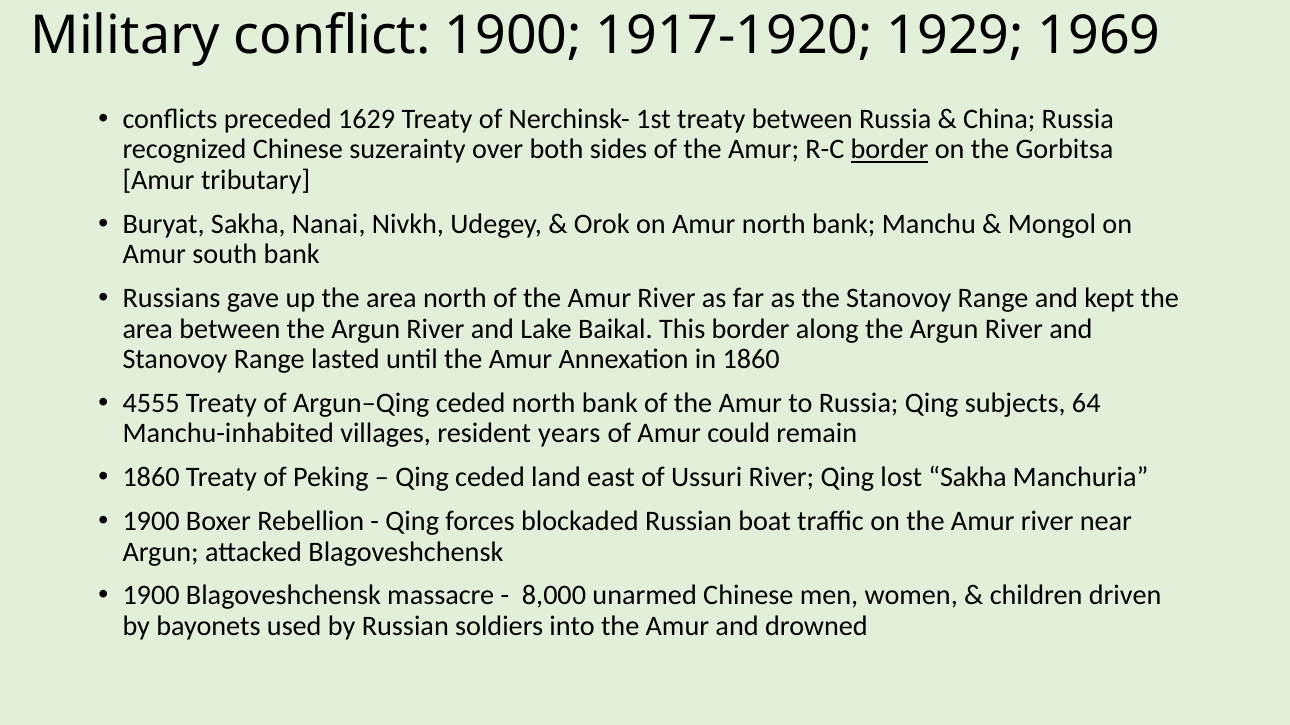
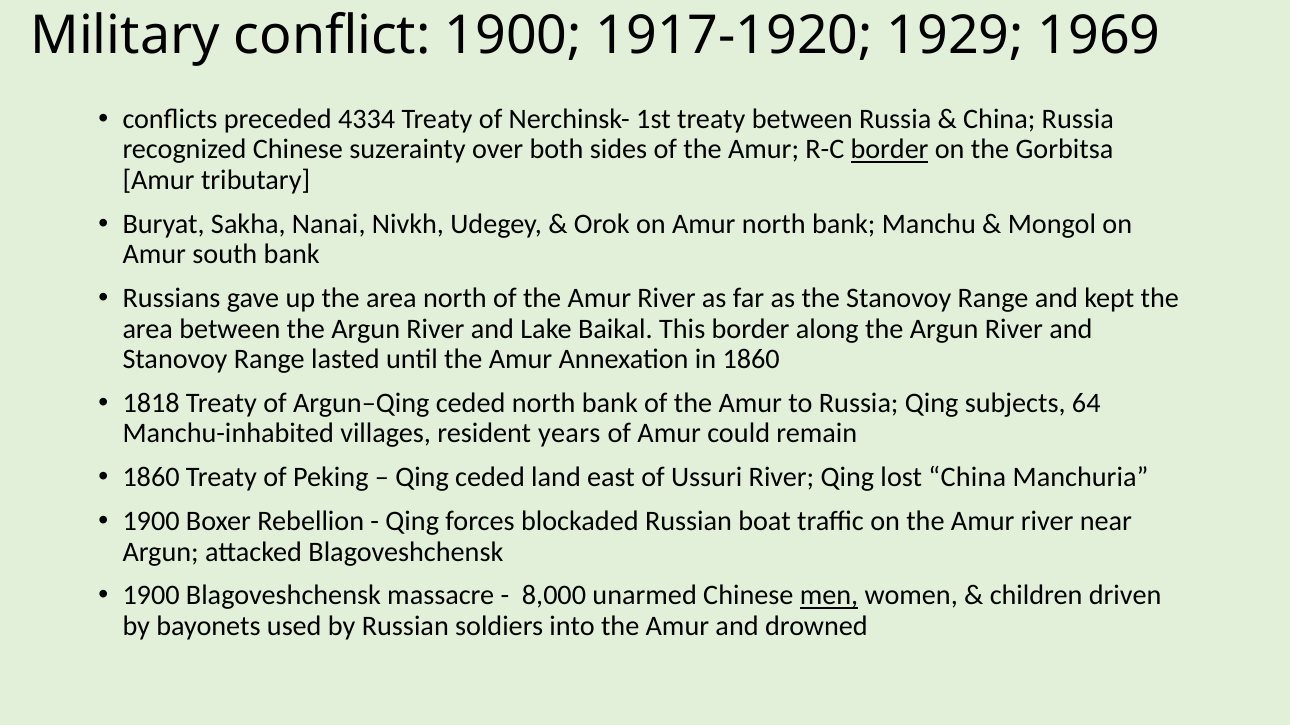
1629: 1629 -> 4334
4555: 4555 -> 1818
lost Sakha: Sakha -> China
men underline: none -> present
